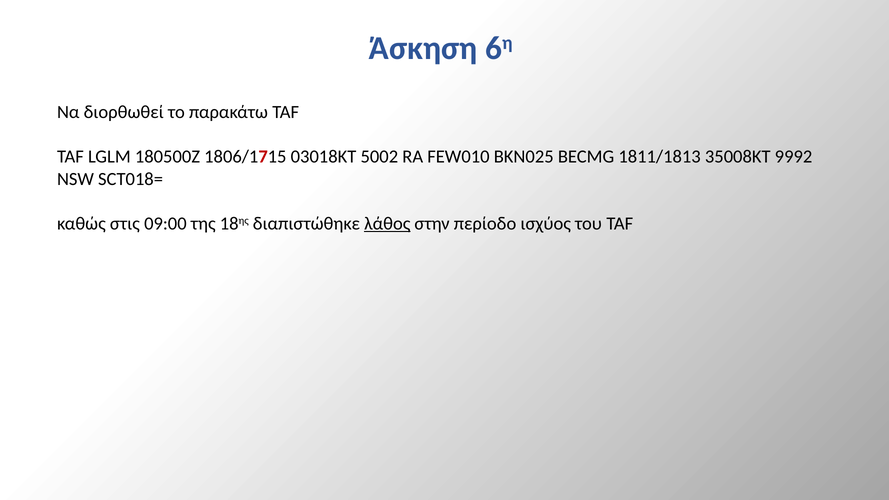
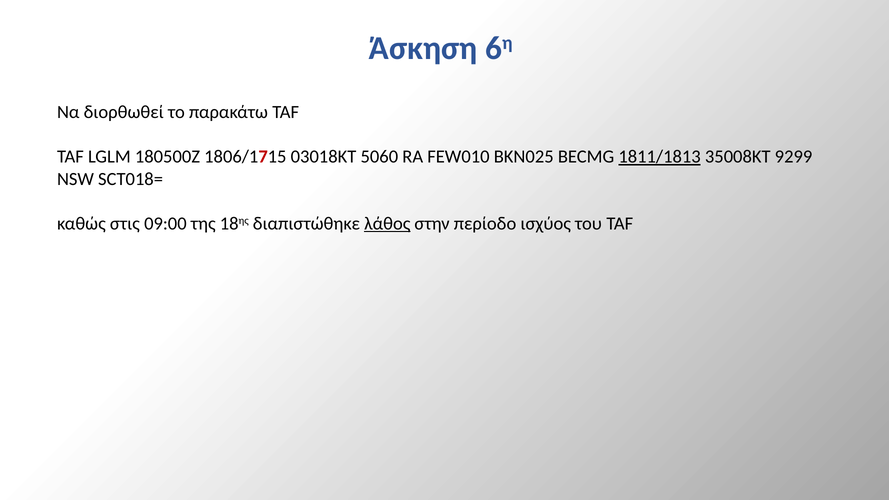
5002: 5002 -> 5060
1811/1813 underline: none -> present
9992: 9992 -> 9299
